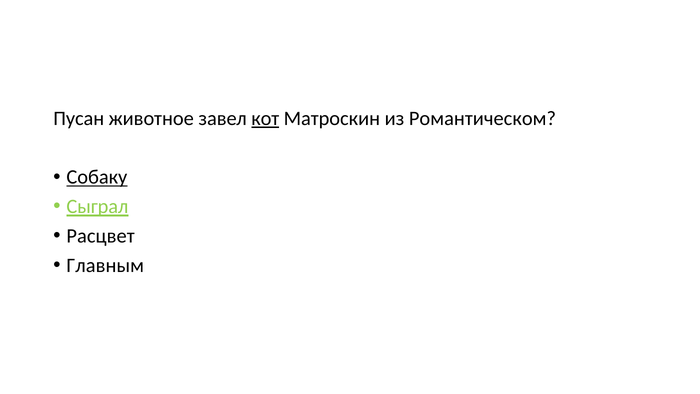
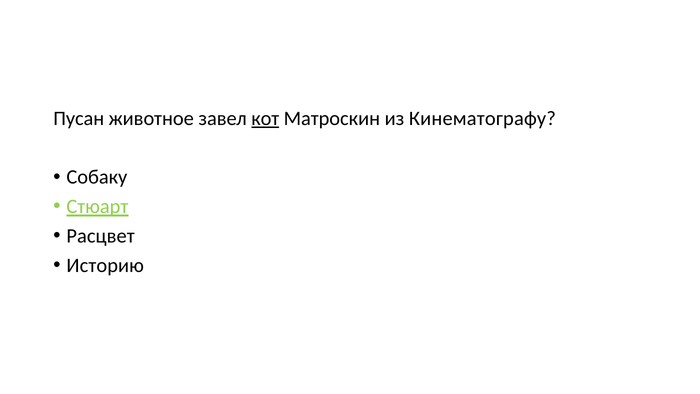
Романтическом: Романтическом -> Кинематографу
Собаку underline: present -> none
Сыграл: Сыграл -> Стюарт
Главным: Главным -> Историю
